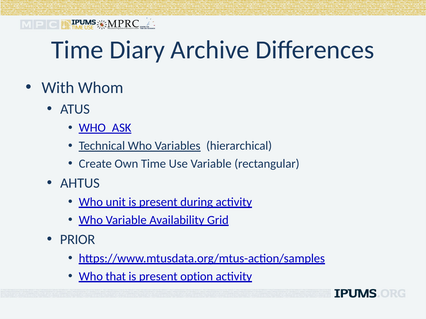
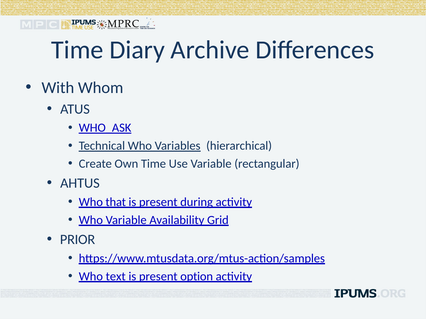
unit: unit -> that
that: that -> text
